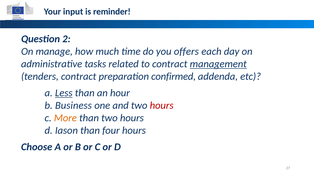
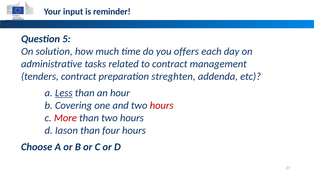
2: 2 -> 5
manage: manage -> solution
management underline: present -> none
confirmed: confirmed -> streghten
Business: Business -> Covering
More colour: orange -> red
